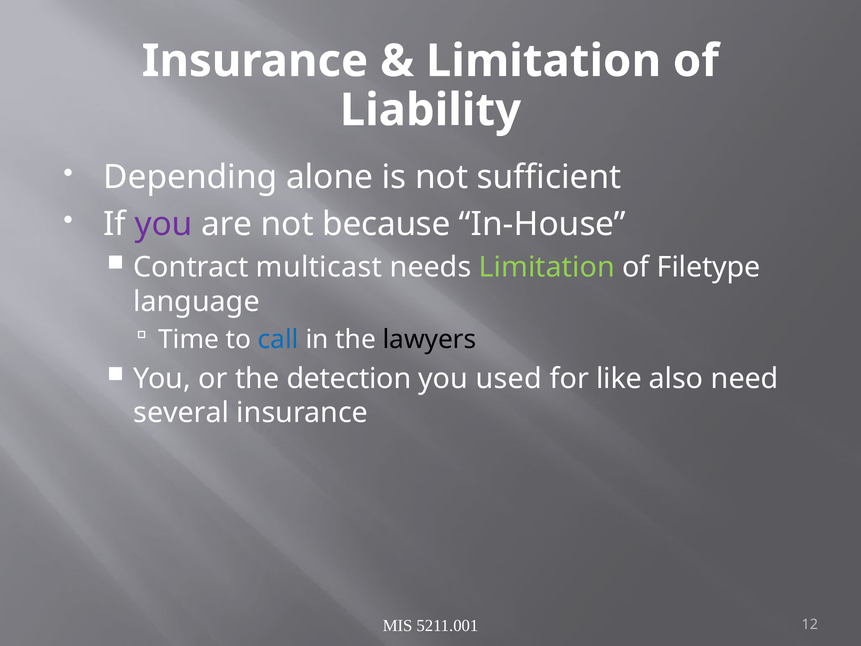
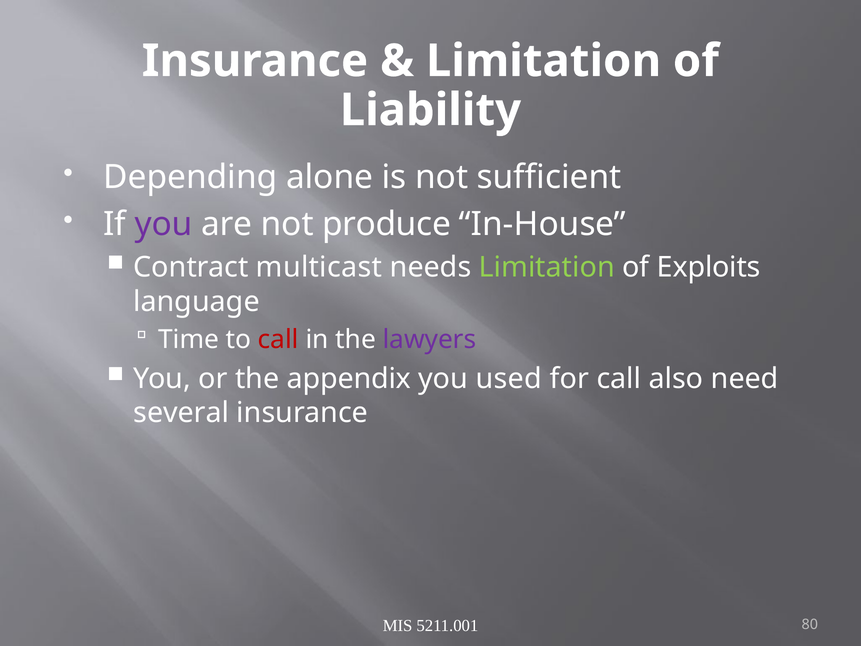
because: because -> produce
Filetype: Filetype -> Exploits
call at (278, 340) colour: blue -> red
lawyers colour: black -> purple
detection: detection -> appendix
for like: like -> call
12: 12 -> 80
